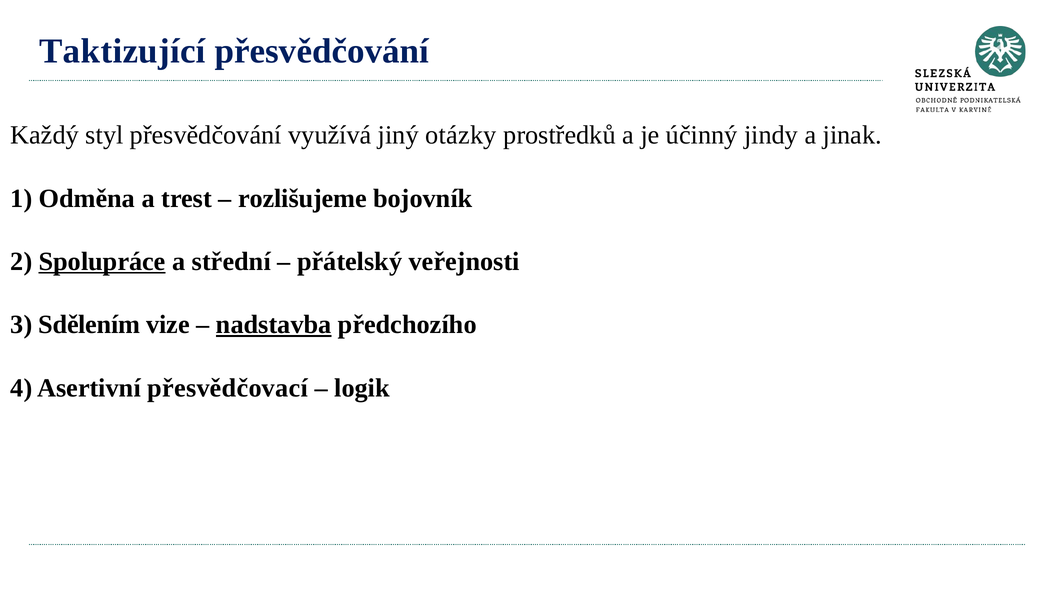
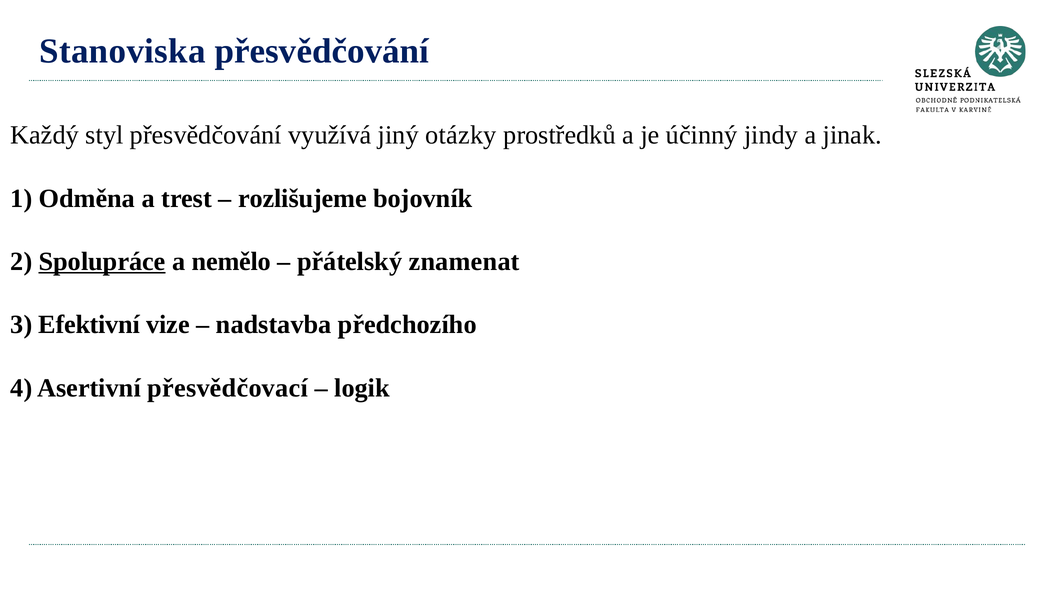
Taktizující: Taktizující -> Stanoviska
střední: střední -> nemělo
veřejnosti: veřejnosti -> znamenat
Sdělením: Sdělením -> Efektivní
nadstavba underline: present -> none
